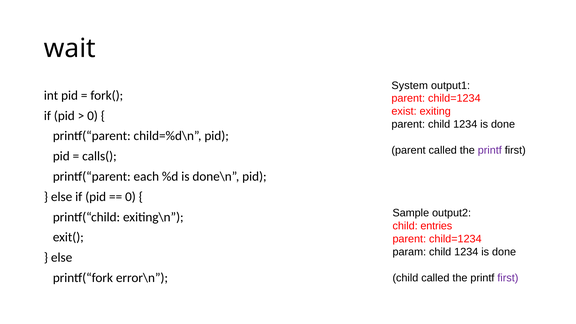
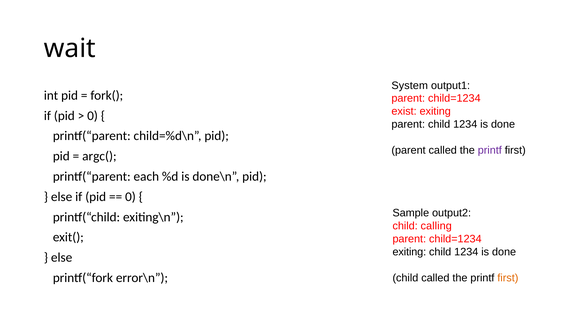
calls(: calls( -> argc(
entries: entries -> calling
param at (409, 252): param -> exiting
first at (508, 278) colour: purple -> orange
